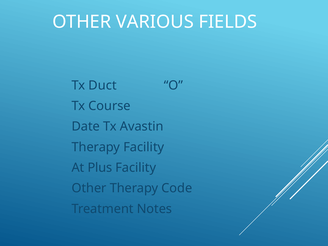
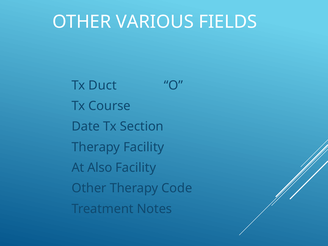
Avastin: Avastin -> Section
Plus: Plus -> Also
